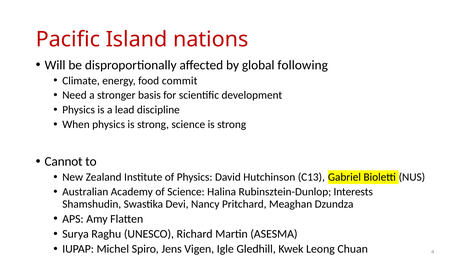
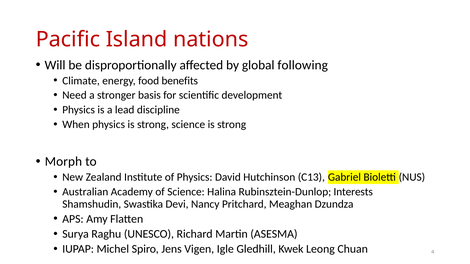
commit: commit -> benefits
Cannot: Cannot -> Morph
